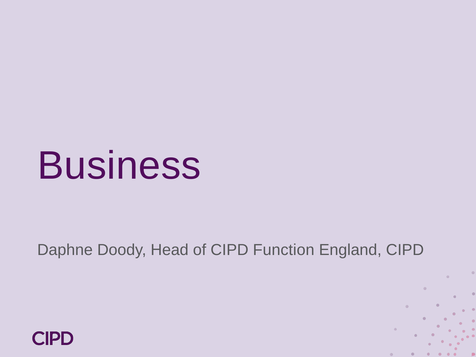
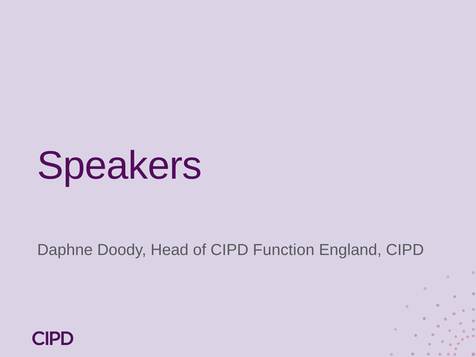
Business: Business -> Speakers
